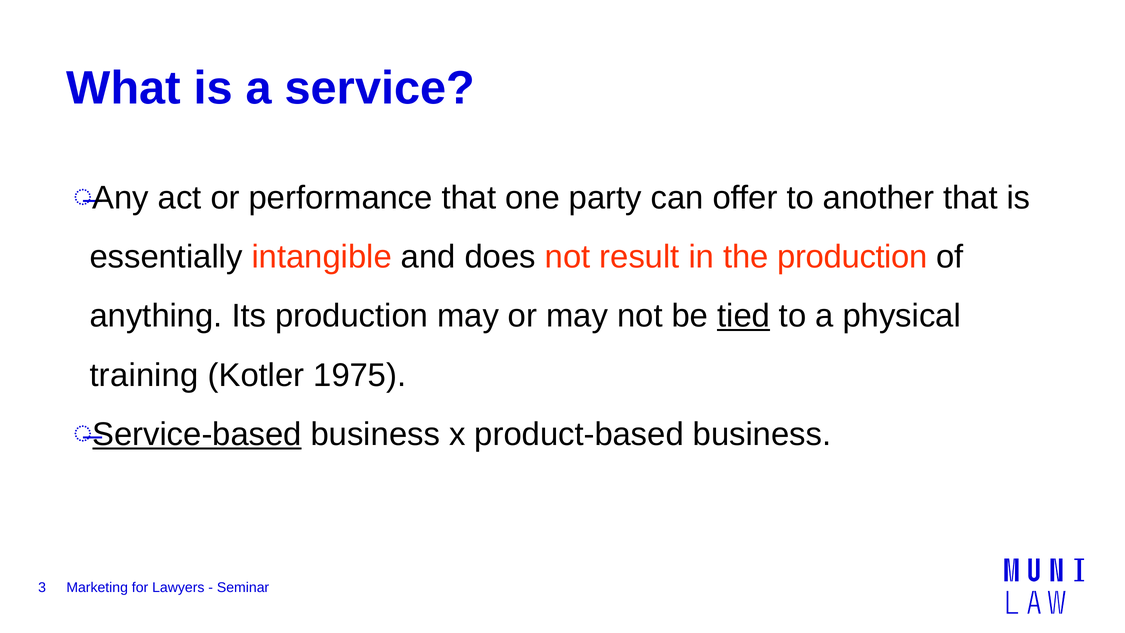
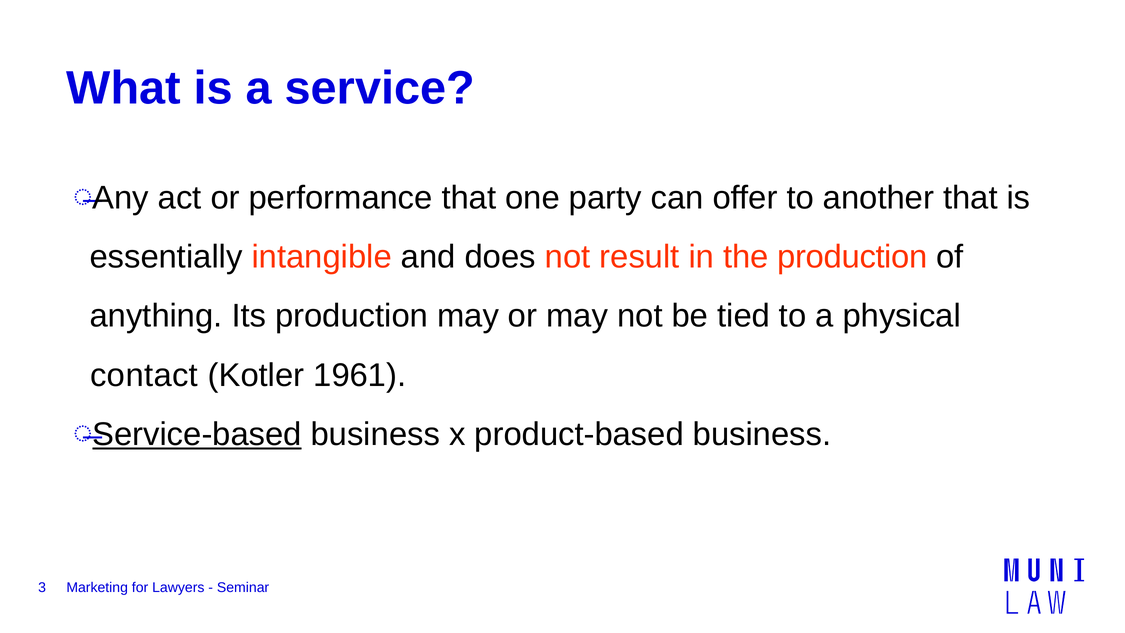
tied underline: present -> none
training: training -> contact
1975: 1975 -> 1961
